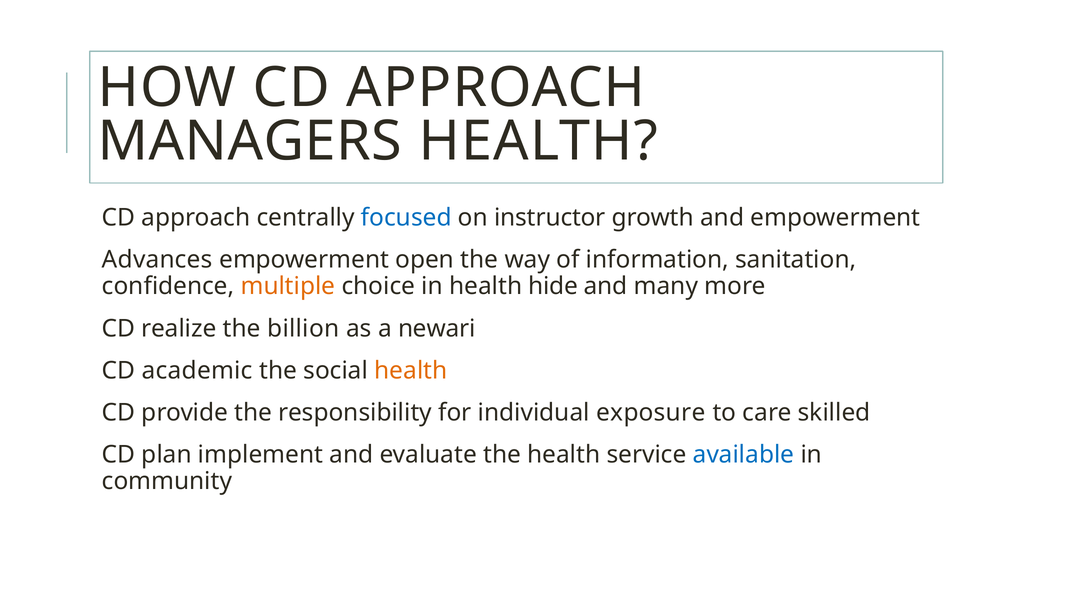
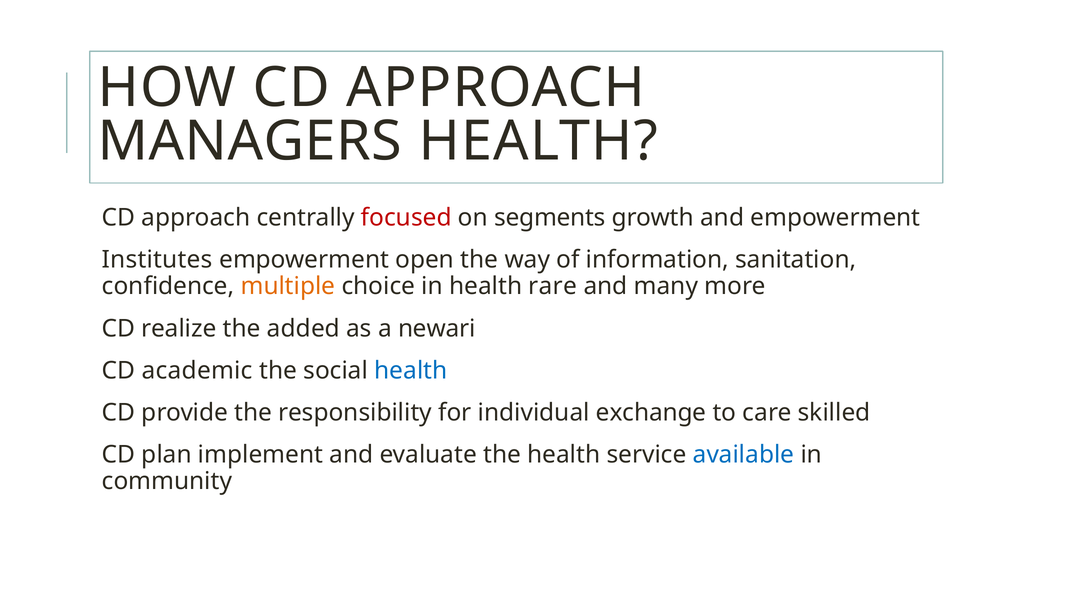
focused colour: blue -> red
instructor: instructor -> segments
Advances: Advances -> Institutes
hide: hide -> rare
billion: billion -> added
health at (411, 370) colour: orange -> blue
exposure: exposure -> exchange
